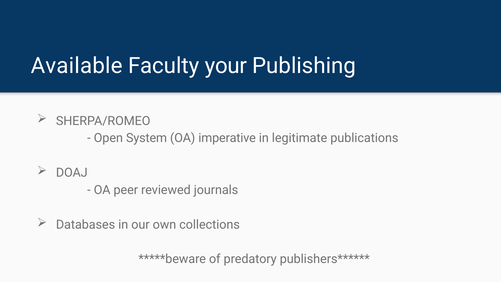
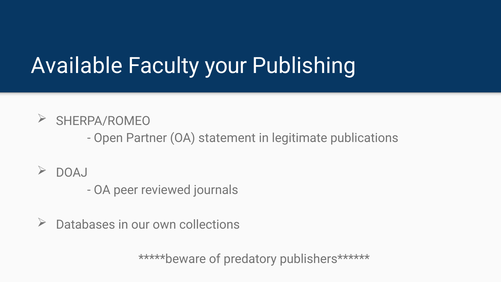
System: System -> Partner
imperative: imperative -> statement
